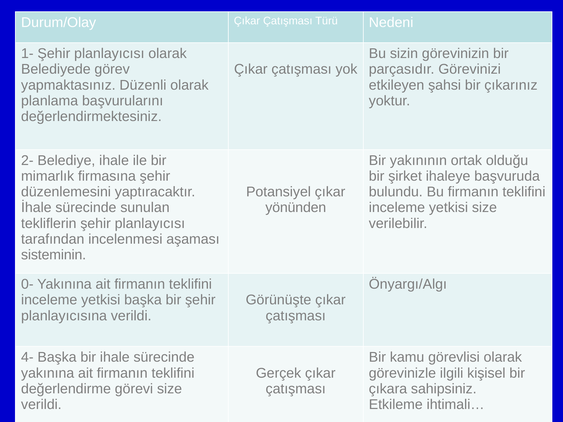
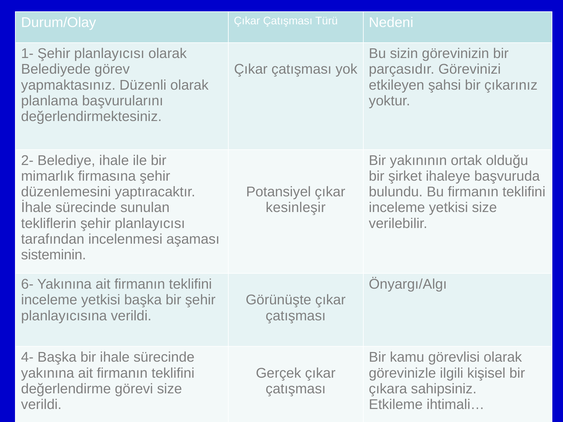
yönünden: yönünden -> kesinleşir
0-: 0- -> 6-
